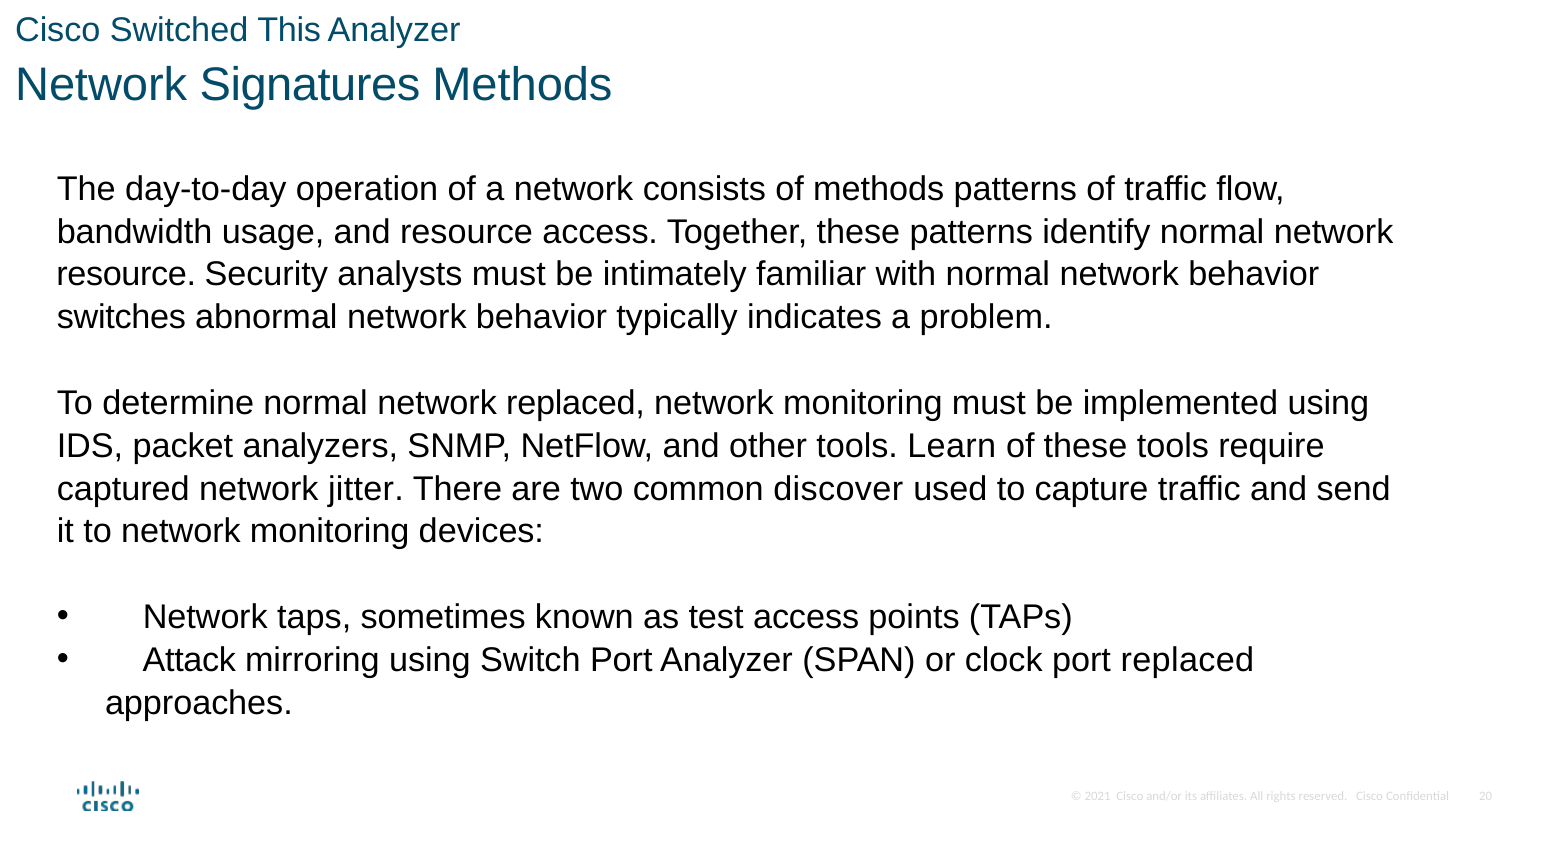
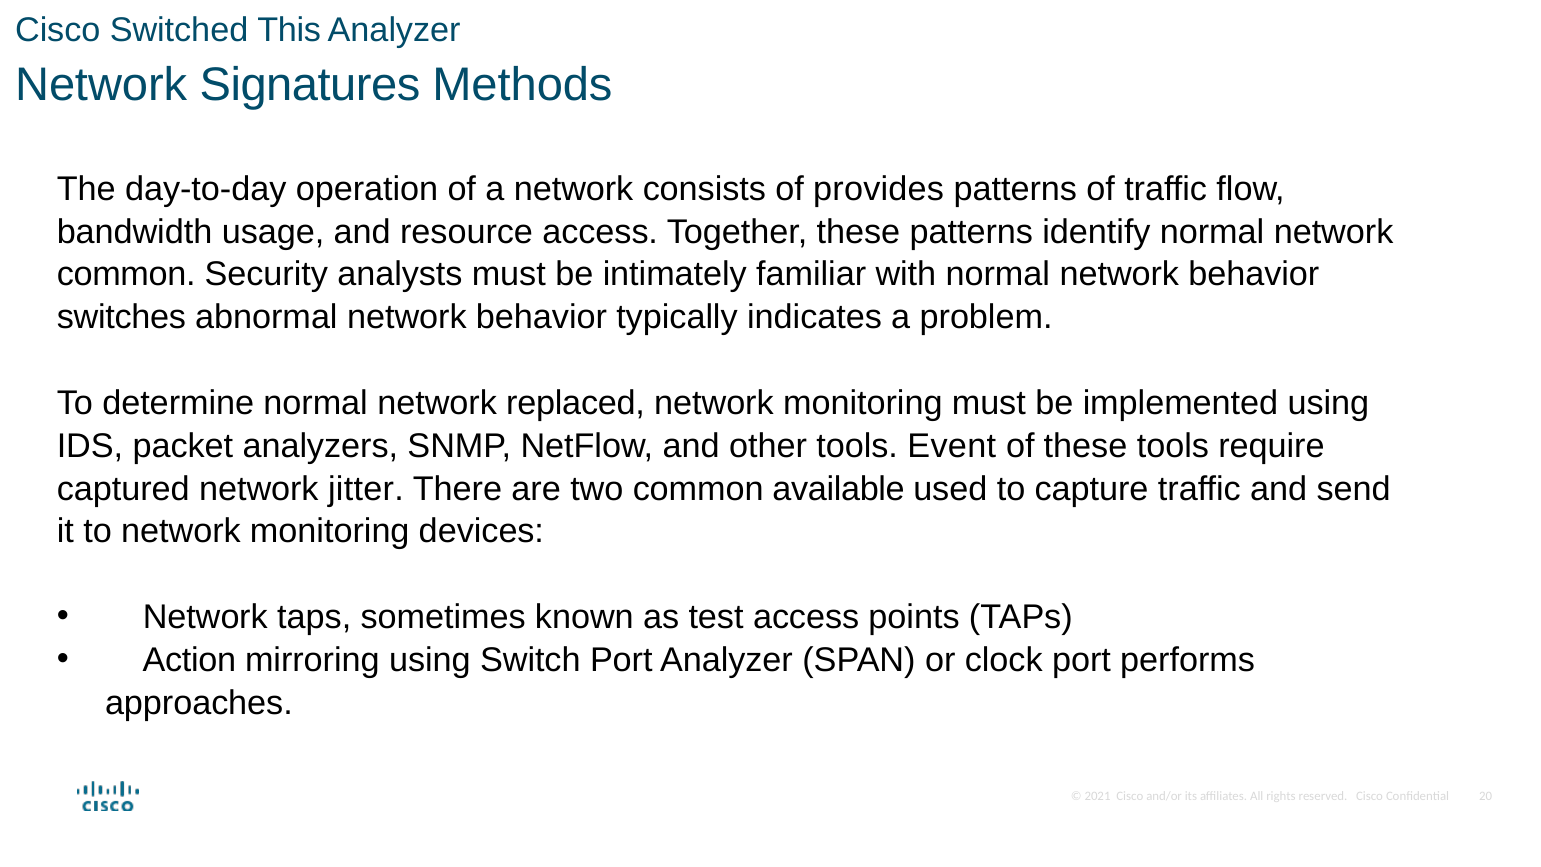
of methods: methods -> provides
resource at (126, 275): resource -> common
Learn: Learn -> Event
discover: discover -> available
Attack: Attack -> Action
port replaced: replaced -> performs
